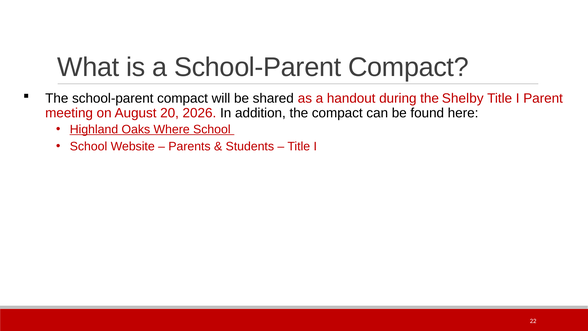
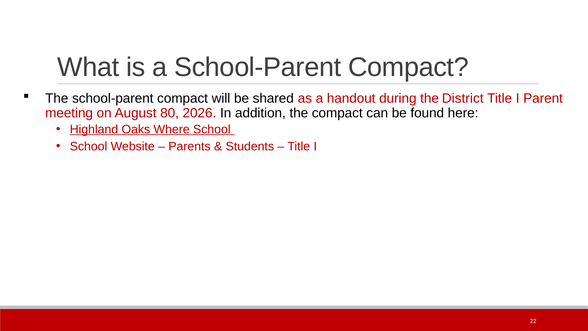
Shelby: Shelby -> District
20: 20 -> 80
